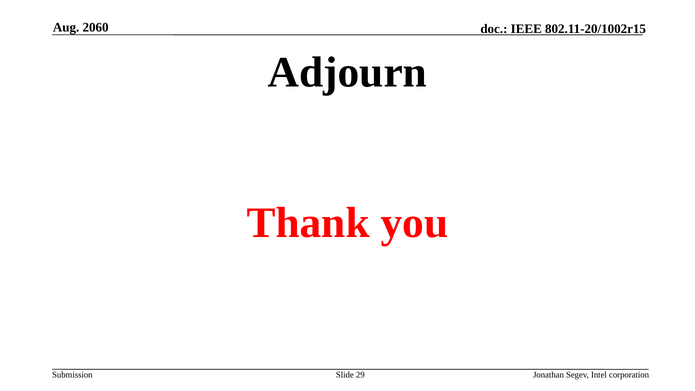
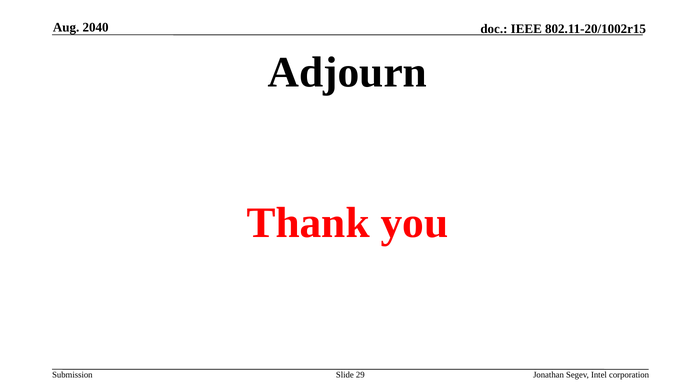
2060: 2060 -> 2040
